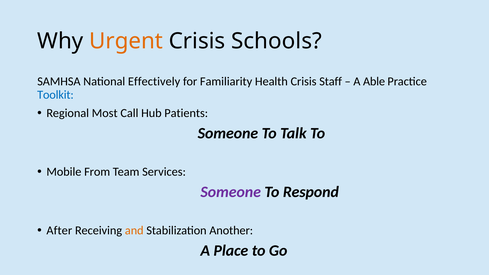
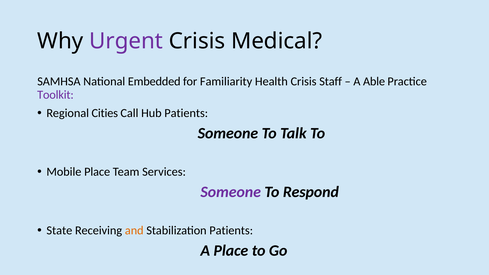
Urgent colour: orange -> purple
Schools: Schools -> Medical
Effectively: Effectively -> Embedded
Toolkit colour: blue -> purple
Most: Most -> Cities
Mobile From: From -> Place
After: After -> State
Stabilization Another: Another -> Patients
